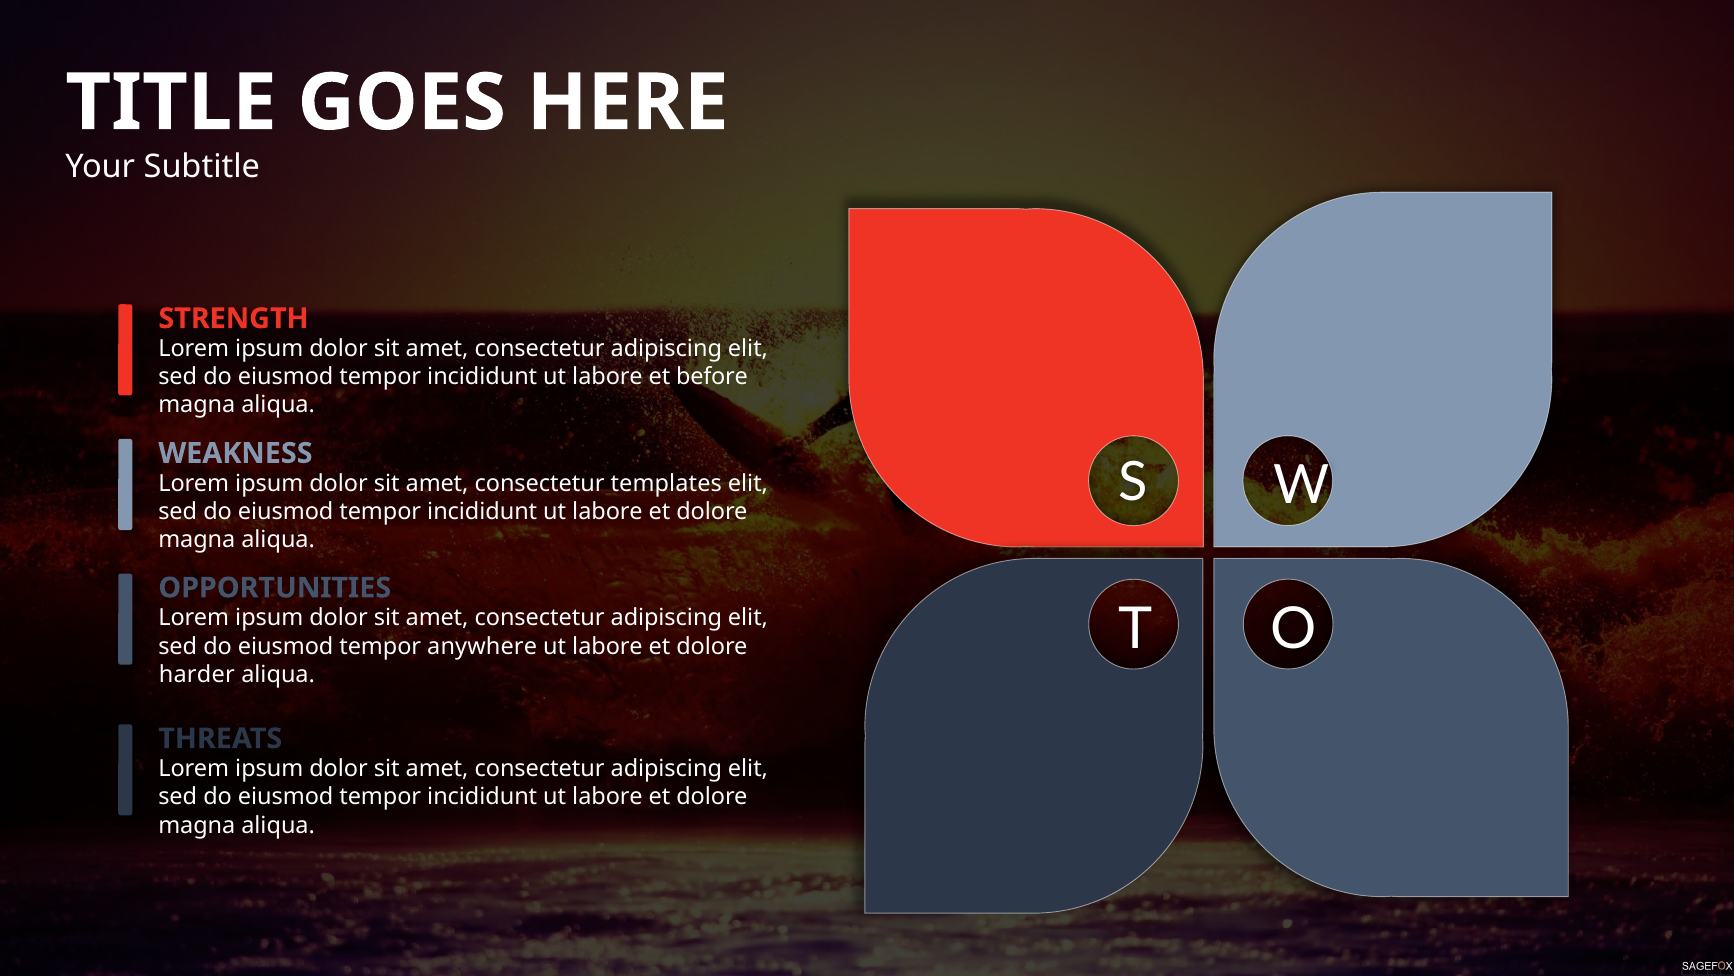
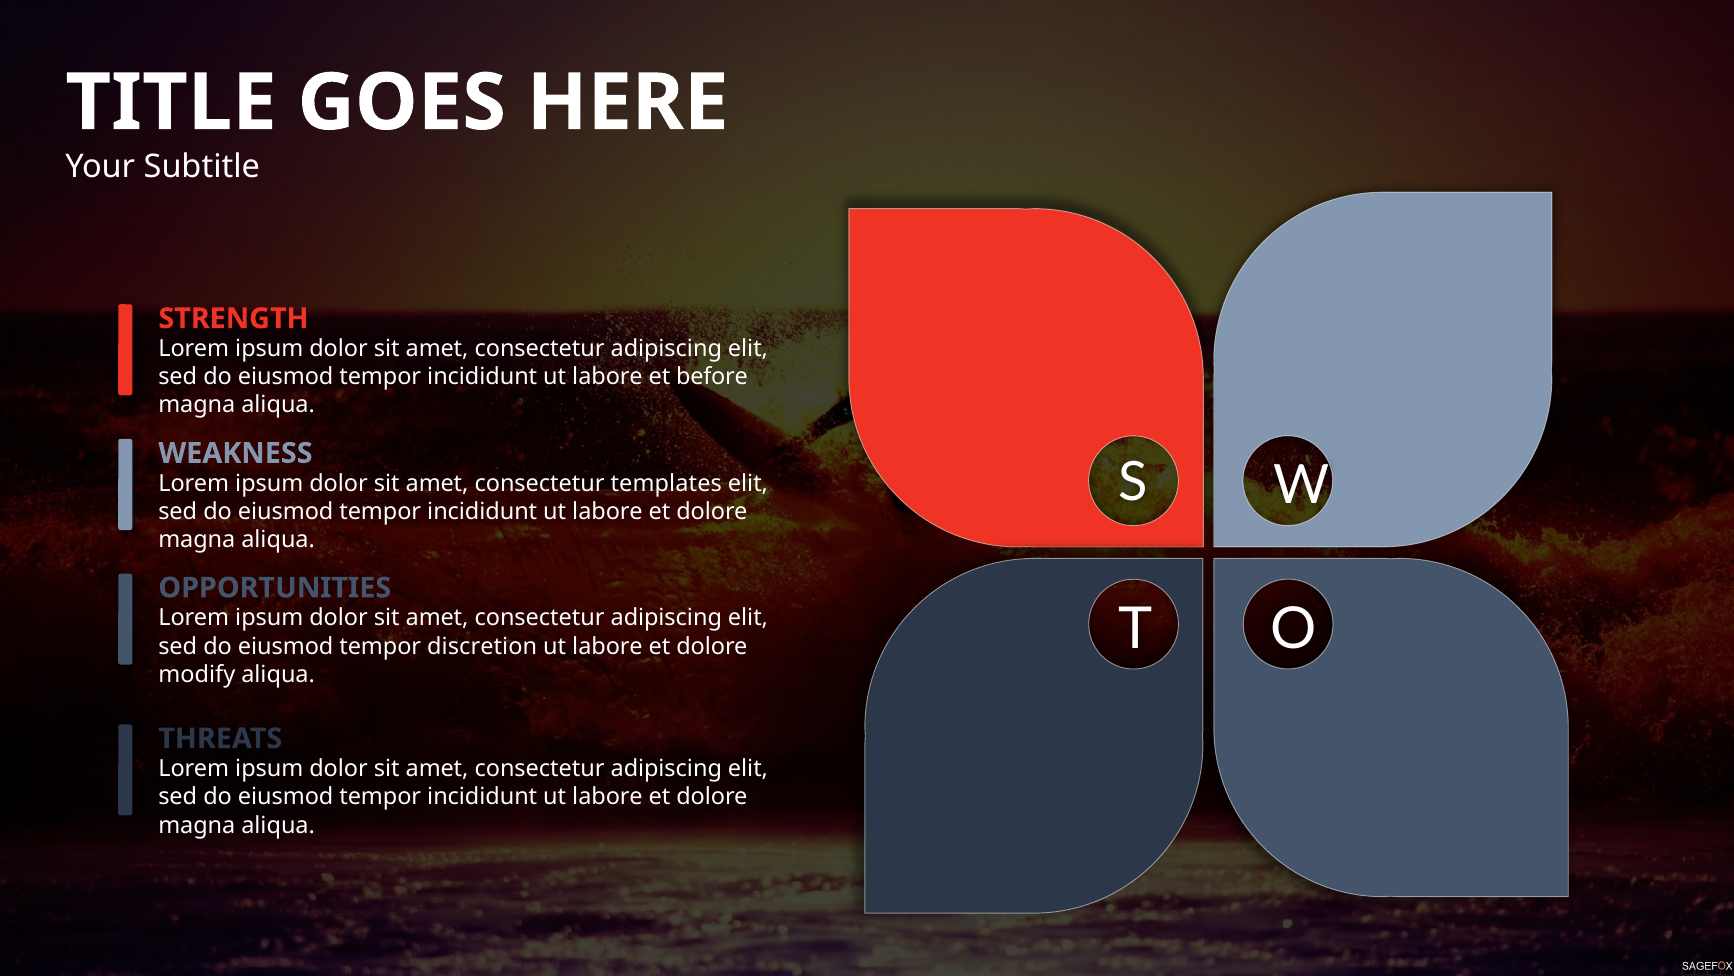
anywhere: anywhere -> discretion
harder: harder -> modify
